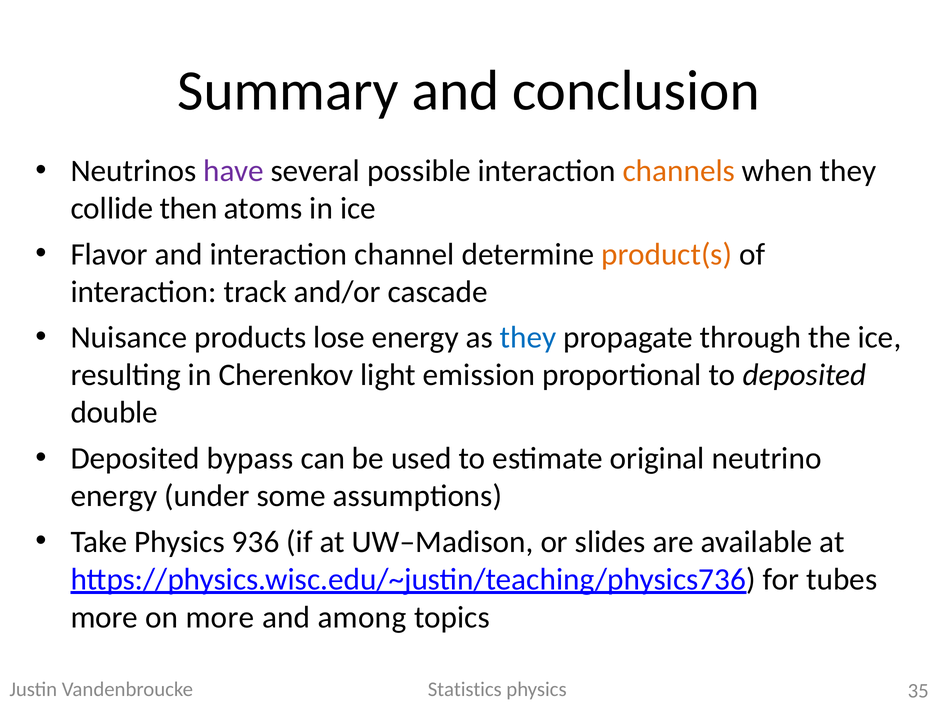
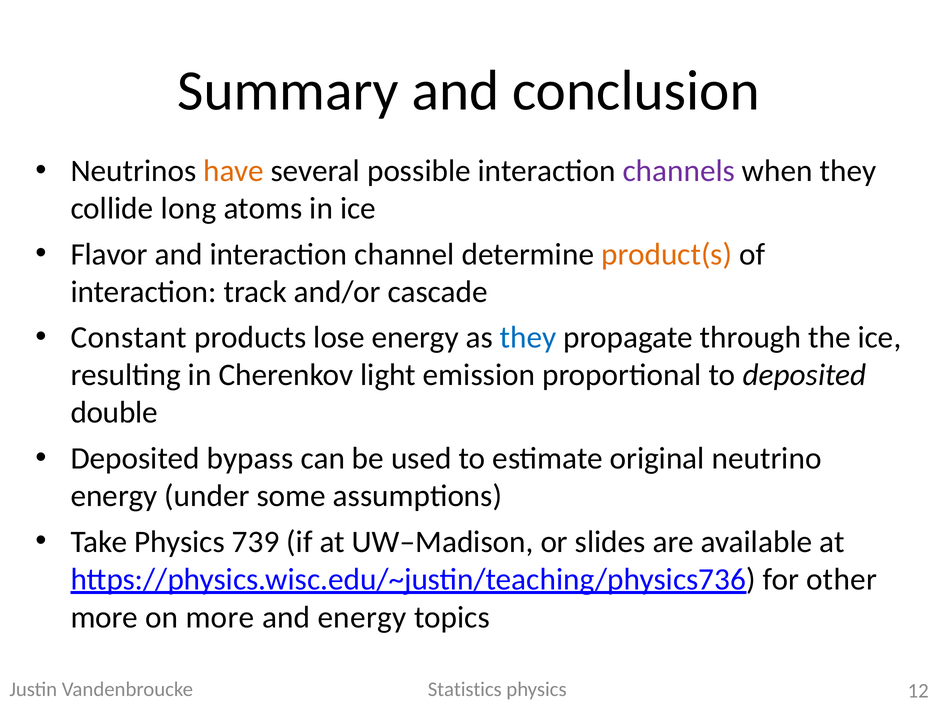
have colour: purple -> orange
channels colour: orange -> purple
then: then -> long
Nuisance: Nuisance -> Constant
936: 936 -> 739
tubes: tubes -> other
and among: among -> energy
35: 35 -> 12
